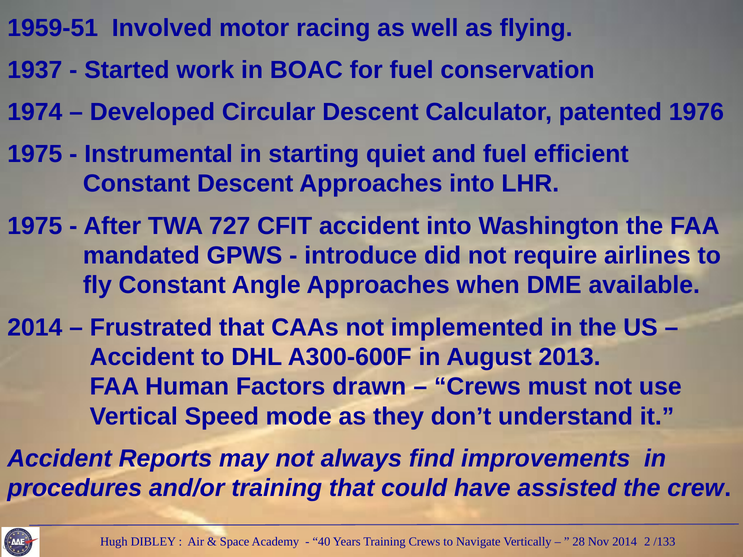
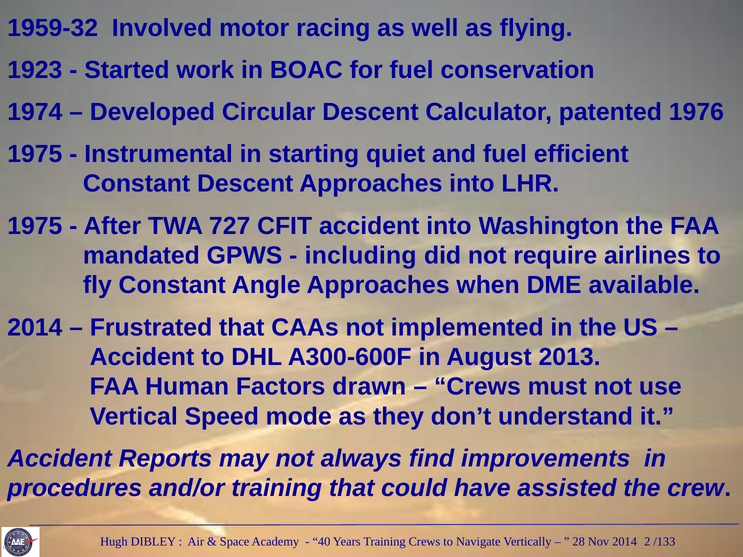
1959-51: 1959-51 -> 1959-32
1937: 1937 -> 1923
introduce: introduce -> including
